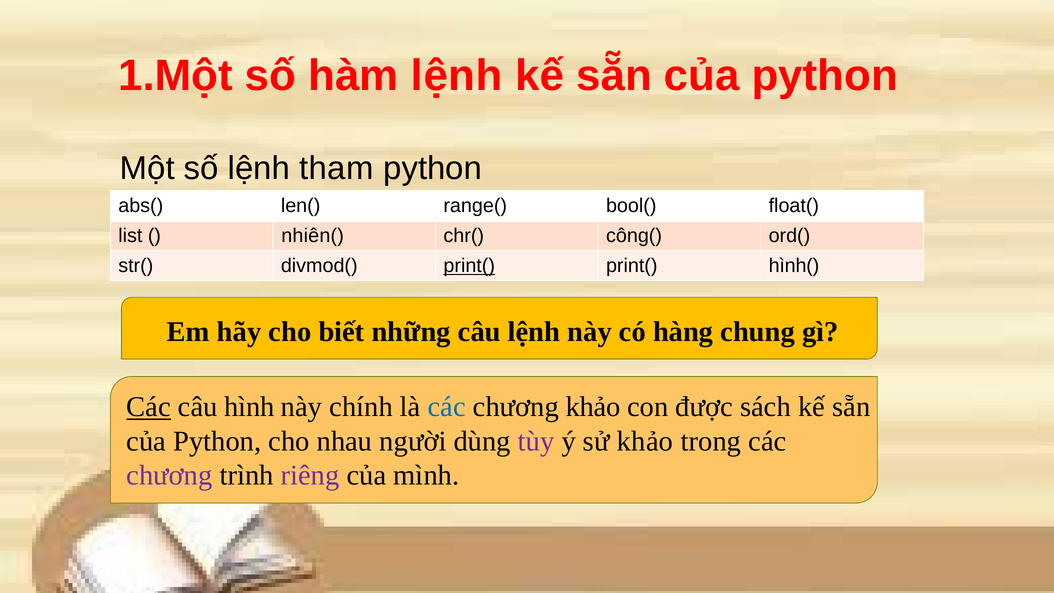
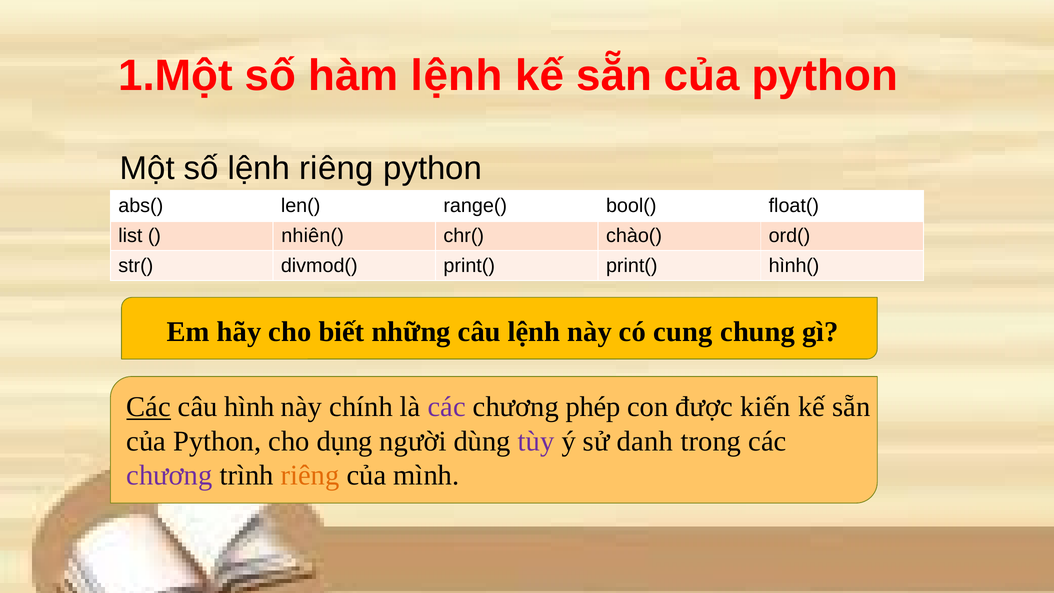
lệnh tham: tham -> riêng
công(: công( -> chào(
print( at (469, 266) underline: present -> none
hàng: hàng -> cung
các at (447, 407) colour: blue -> purple
chương khảo: khảo -> phép
sách: sách -> kiến
nhau: nhau -> dụng
sử khảo: khảo -> danh
riêng at (310, 475) colour: purple -> orange
